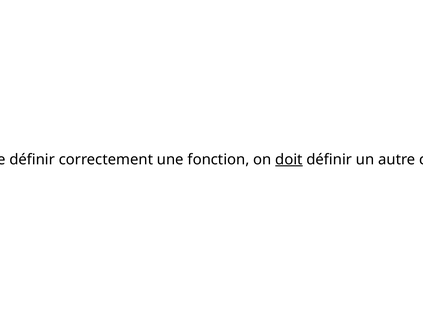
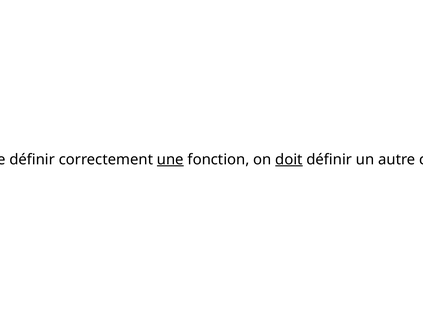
une underline: none -> present
